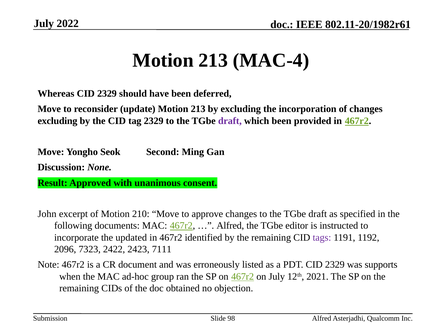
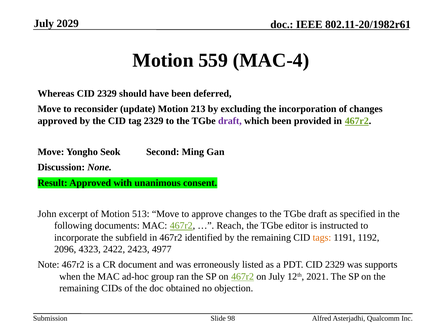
2022: 2022 -> 2029
213 at (213, 60): 213 -> 559
excluding at (57, 121): excluding -> approved
210: 210 -> 513
Alfred at (230, 225): Alfred -> Reach
updated: updated -> subfield
tags colour: purple -> orange
7323: 7323 -> 4323
7111: 7111 -> 4977
